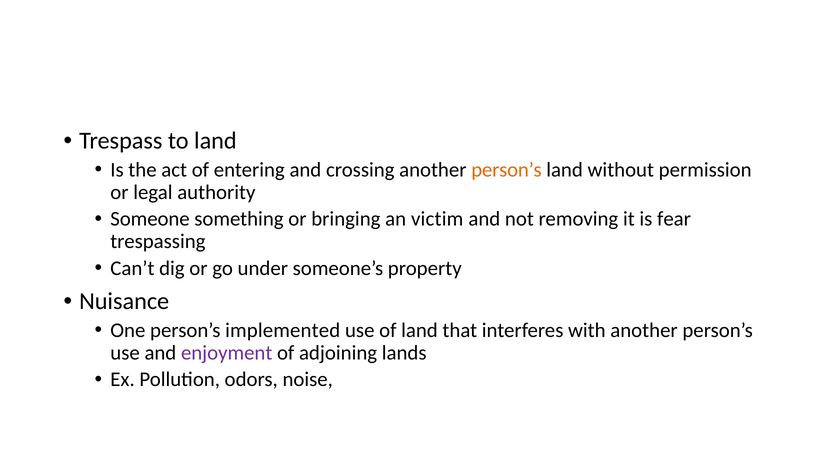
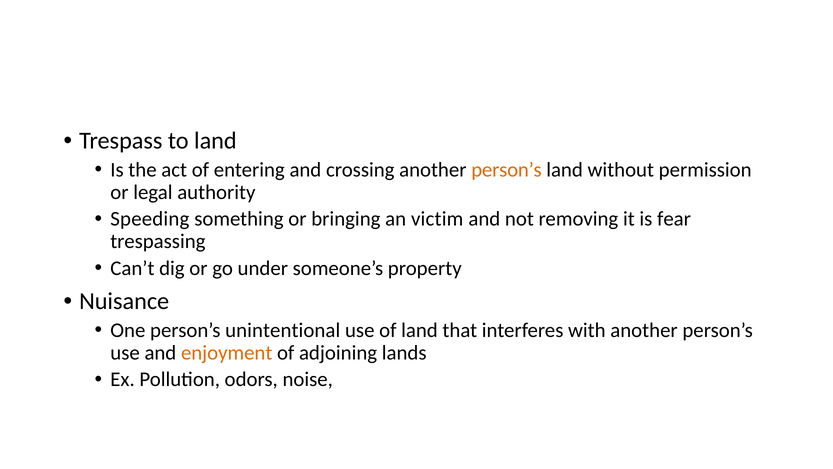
Someone: Someone -> Speeding
implemented: implemented -> unintentional
enjoyment colour: purple -> orange
